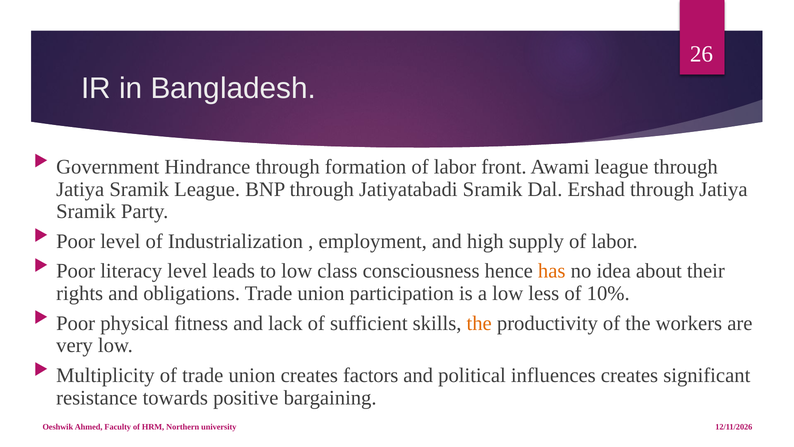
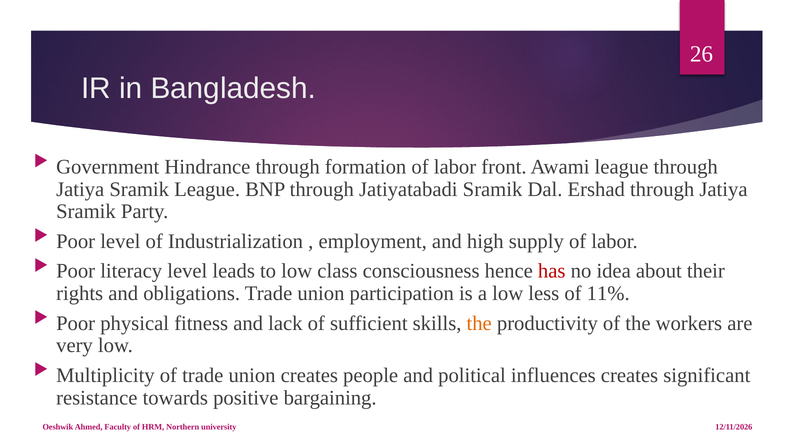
has colour: orange -> red
10%: 10% -> 11%
factors: factors -> people
